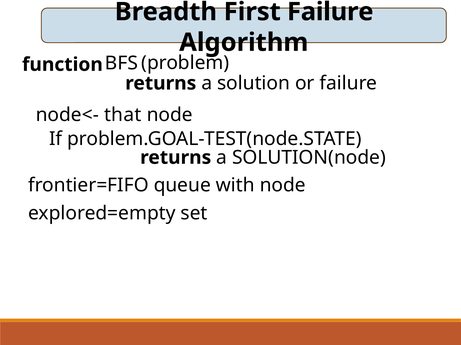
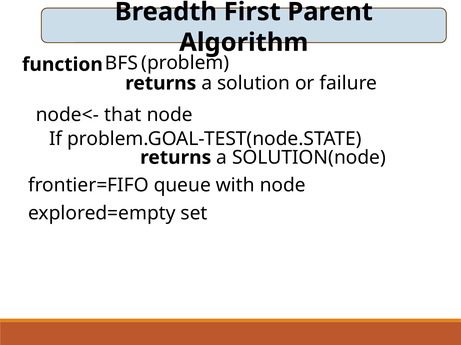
First Failure: Failure -> Parent
